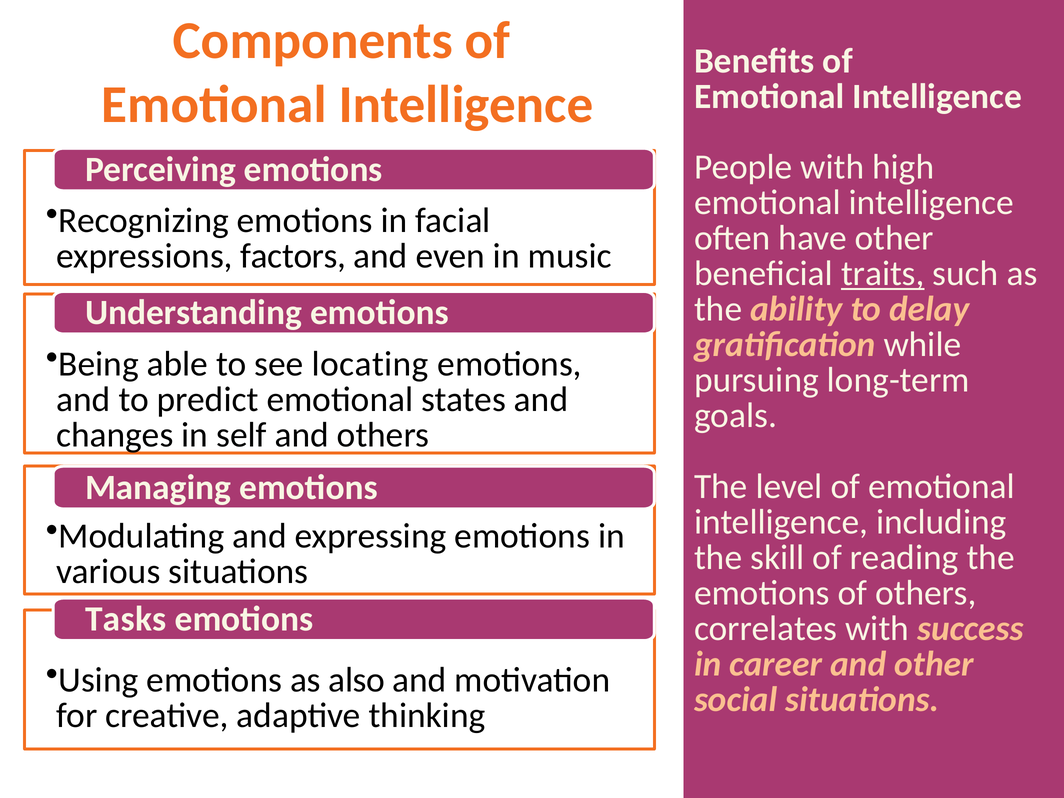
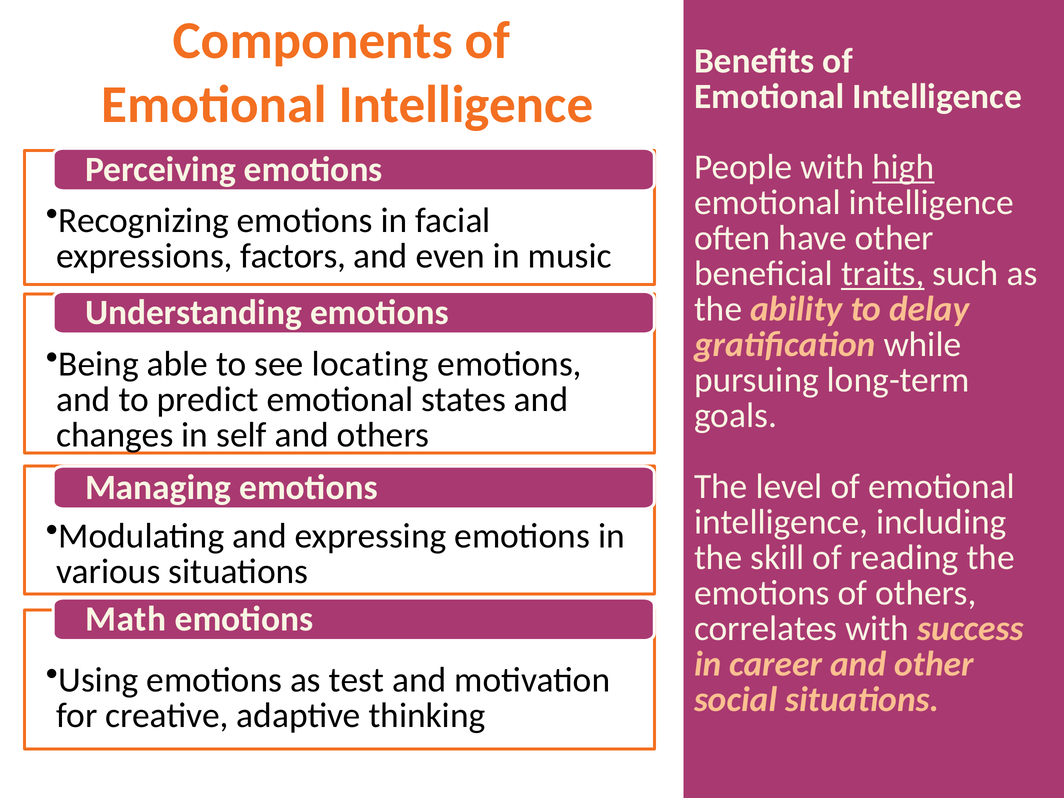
high underline: none -> present
Tasks: Tasks -> Math
also: also -> test
